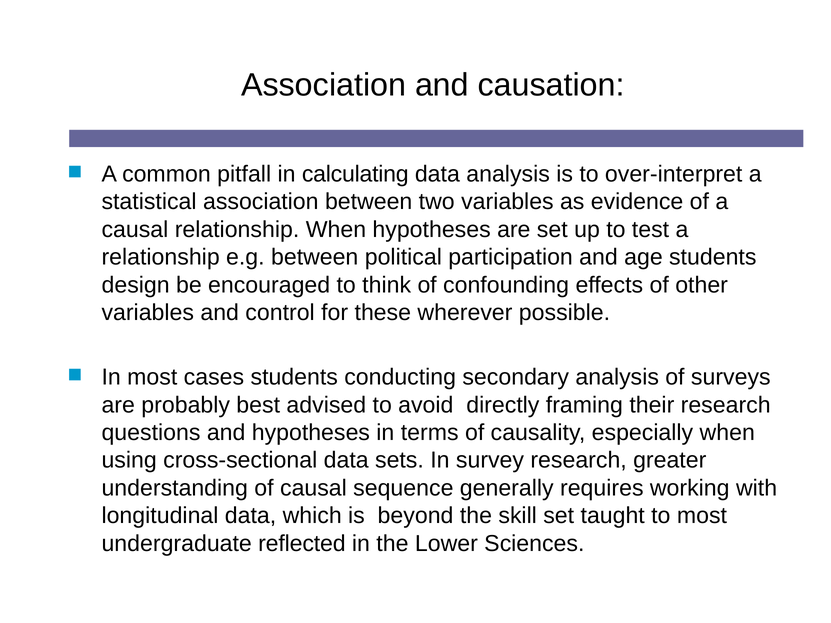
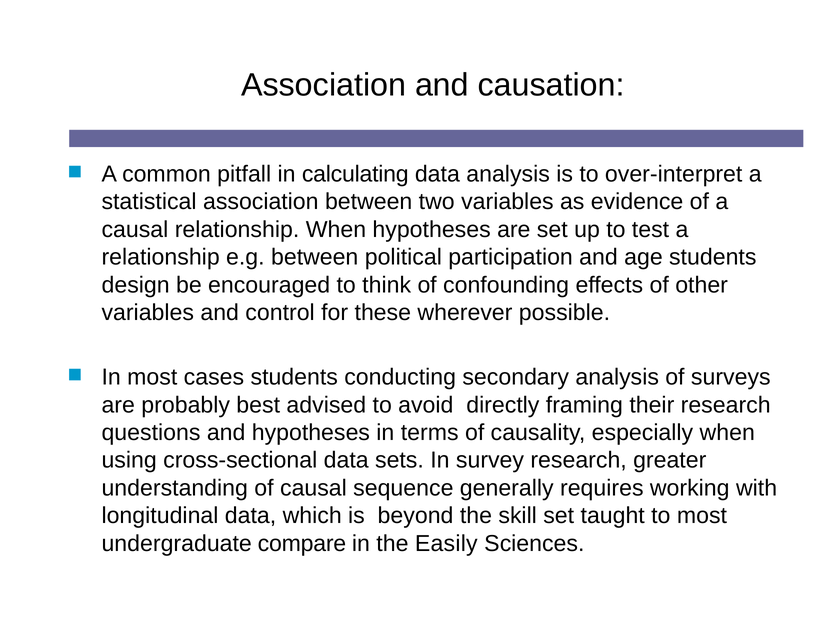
reflected: reflected -> compare
Lower: Lower -> Easily
